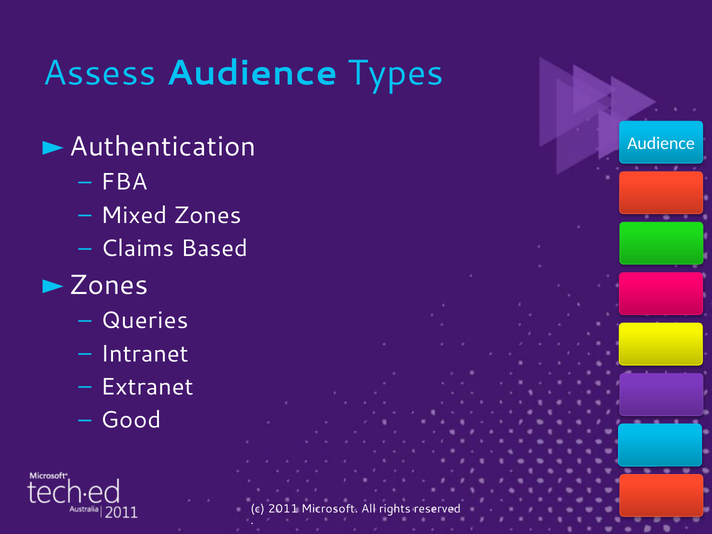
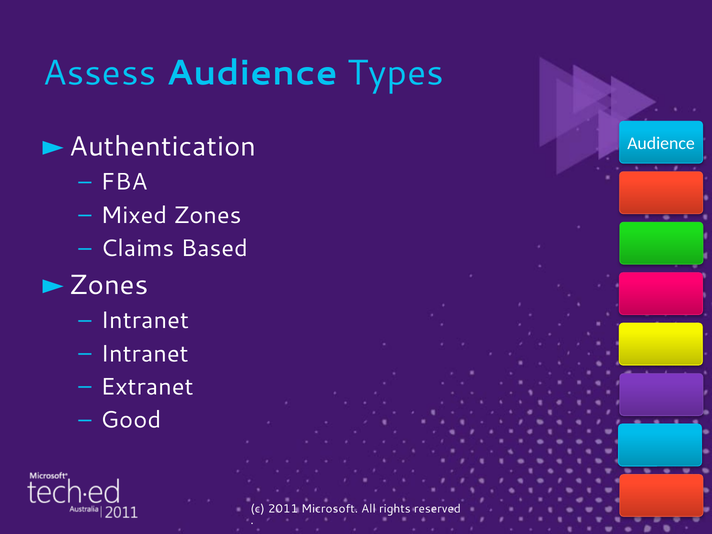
Queries at (145, 320): Queries -> Intranet
